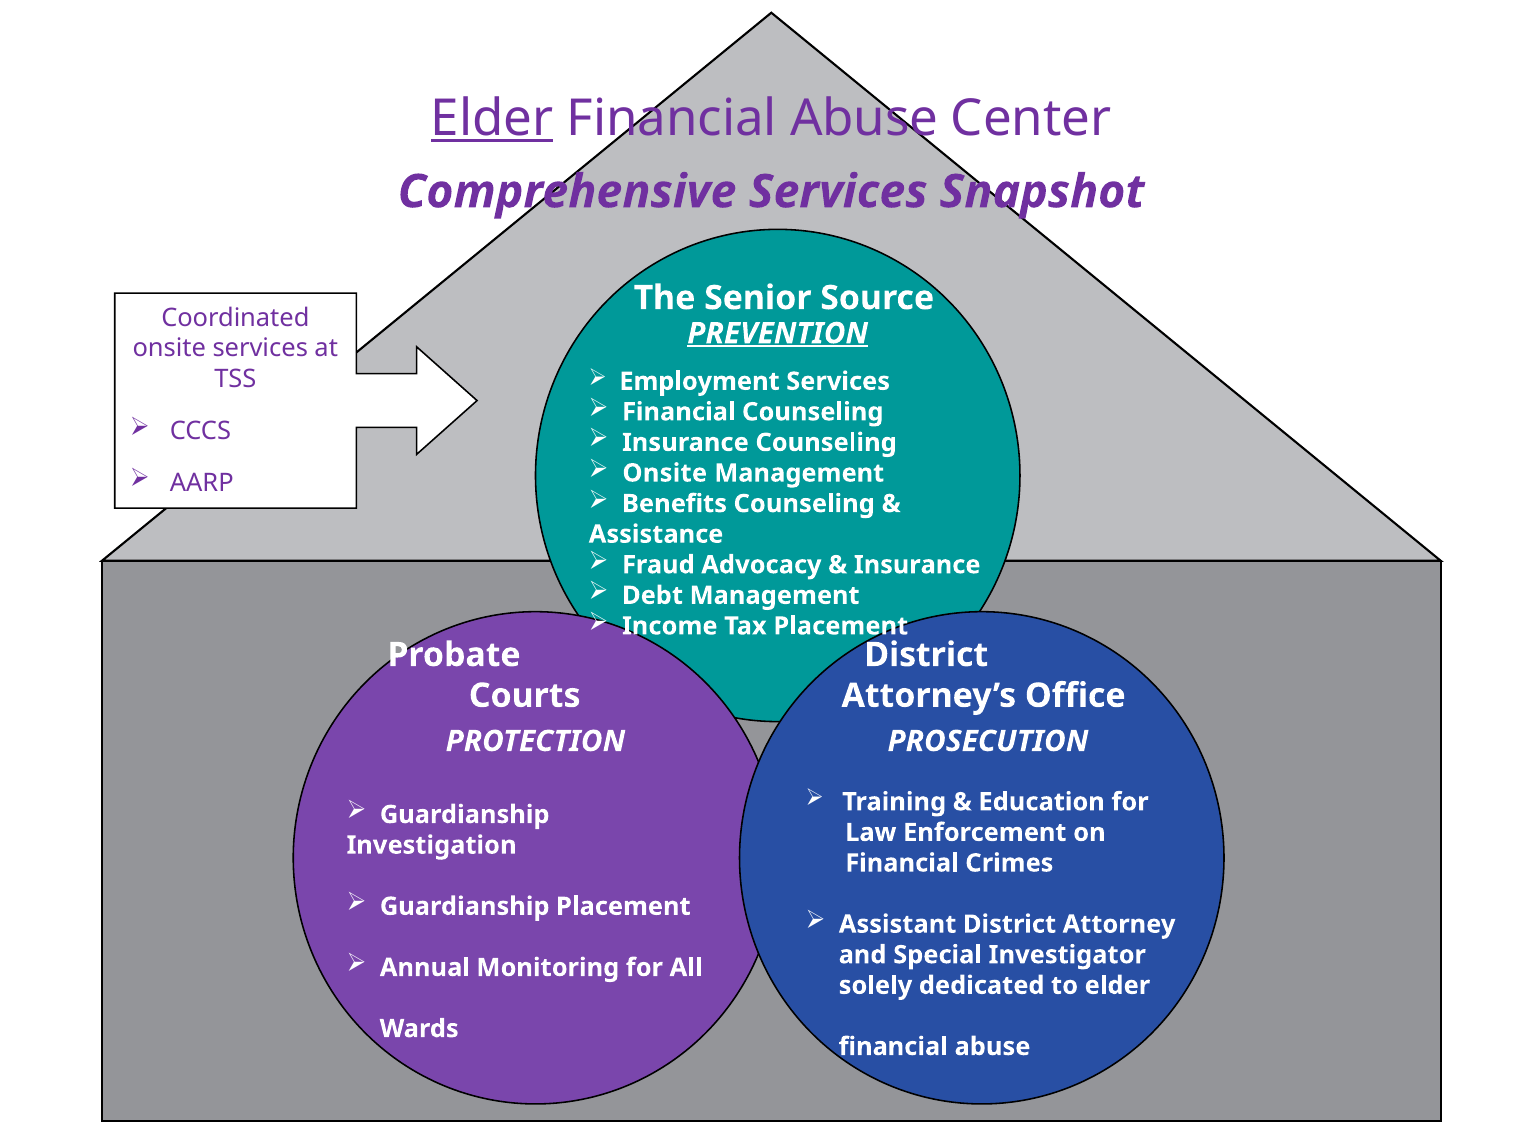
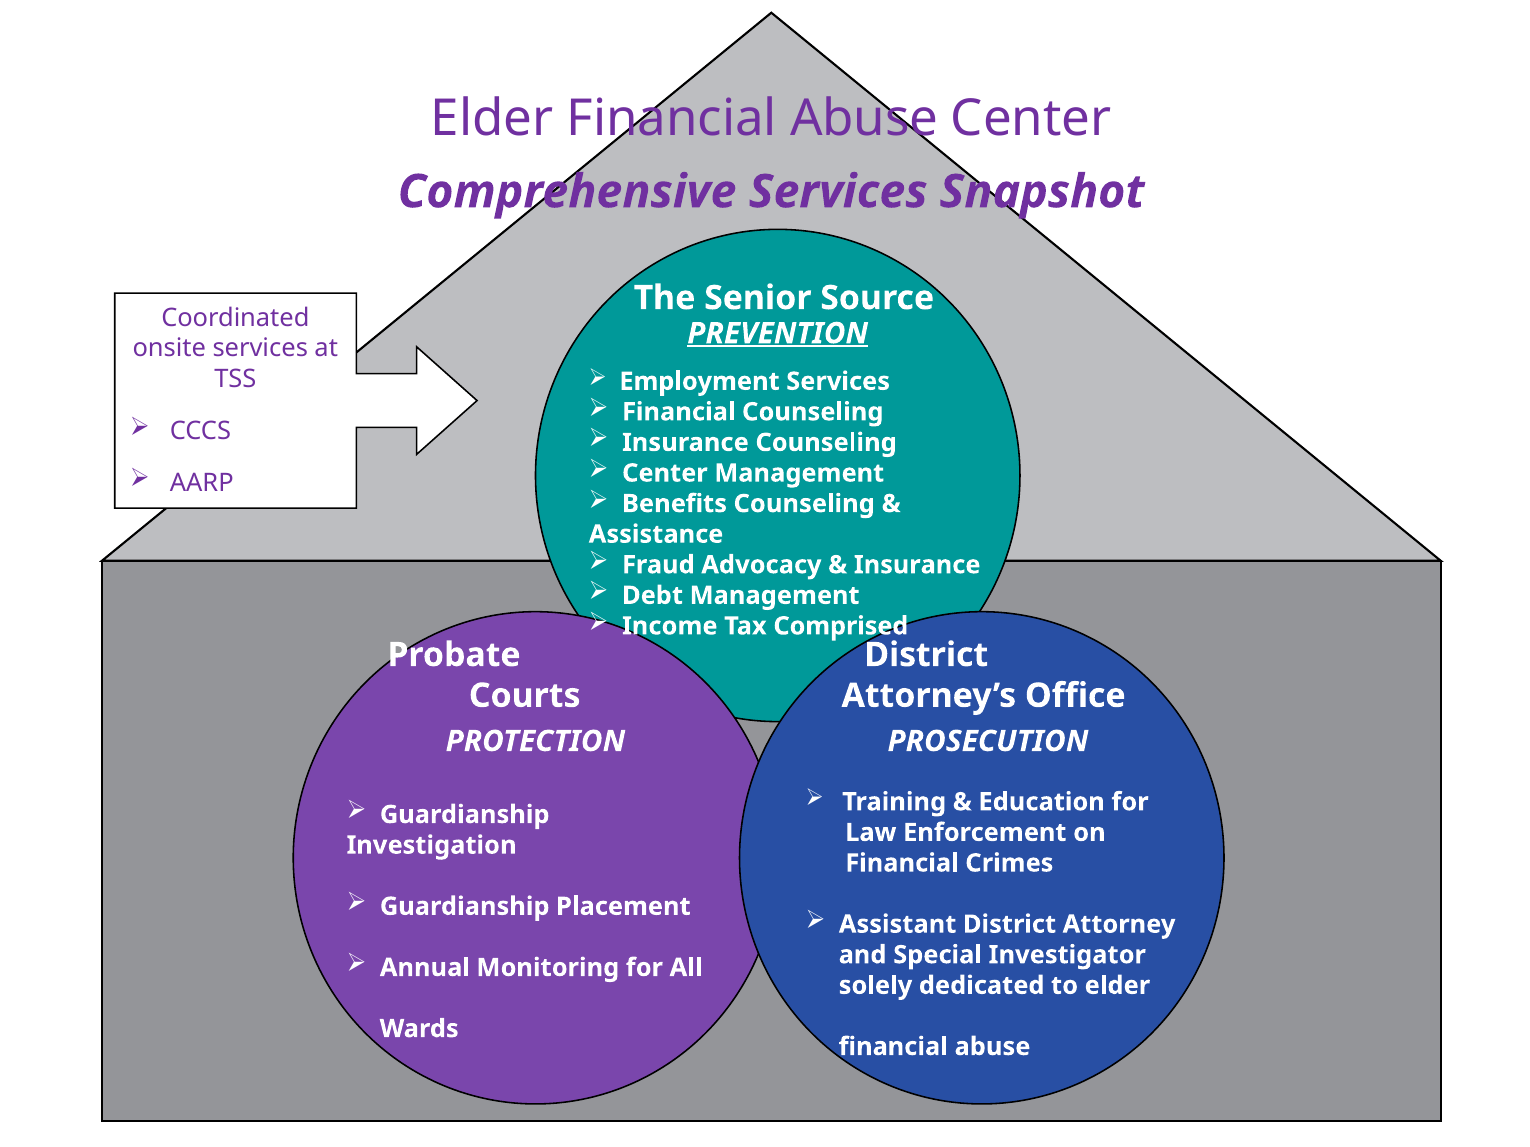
Elder at (492, 118) underline: present -> none
Onsite at (665, 473): Onsite -> Center
Tax Placement: Placement -> Comprised
